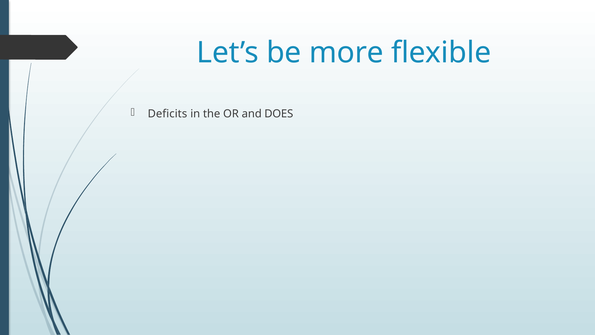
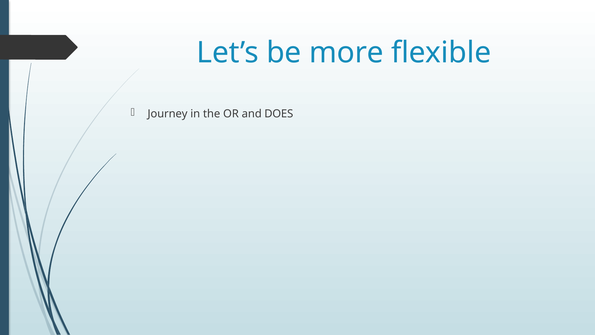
Deficits: Deficits -> Journey
